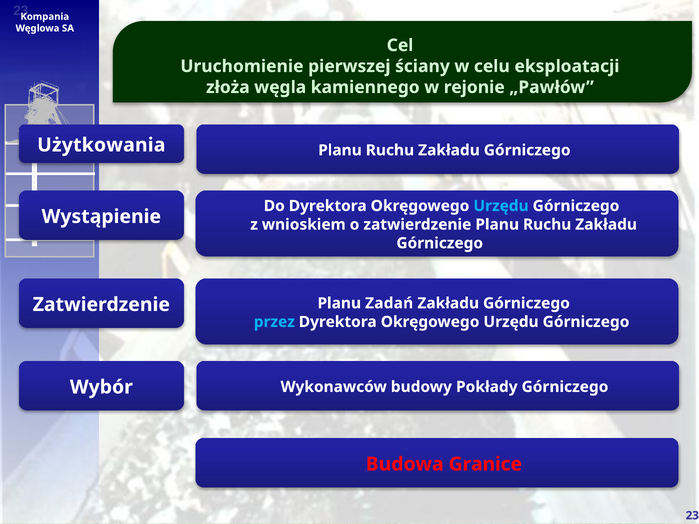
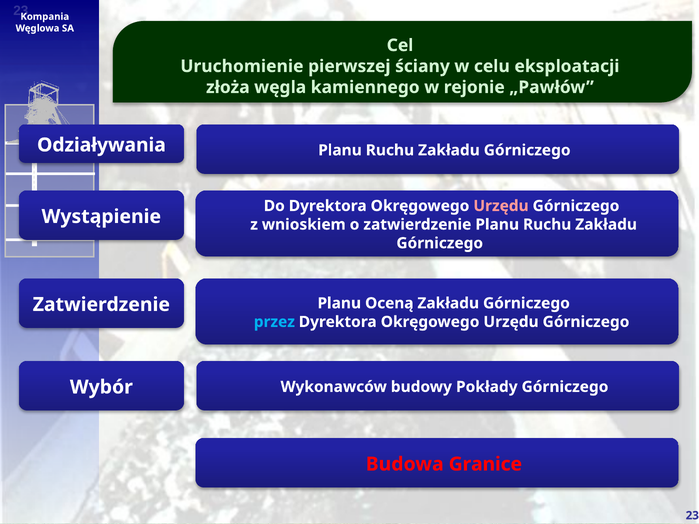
Użytkowania: Użytkowania -> Odziaływania
Urzędu at (501, 206) colour: light blue -> pink
Zadań: Zadań -> Oceną
